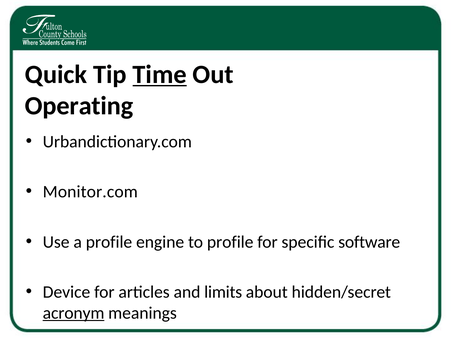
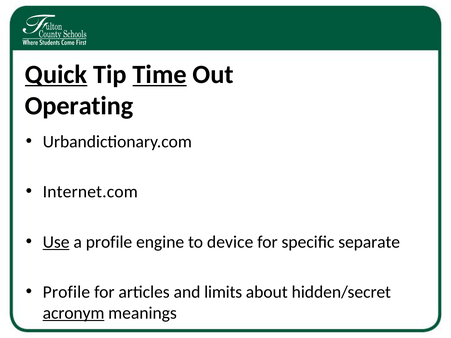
Quick underline: none -> present
Monitor.com: Monitor.com -> Internet.com
Use underline: none -> present
to profile: profile -> device
software: software -> separate
Device at (66, 292): Device -> Profile
